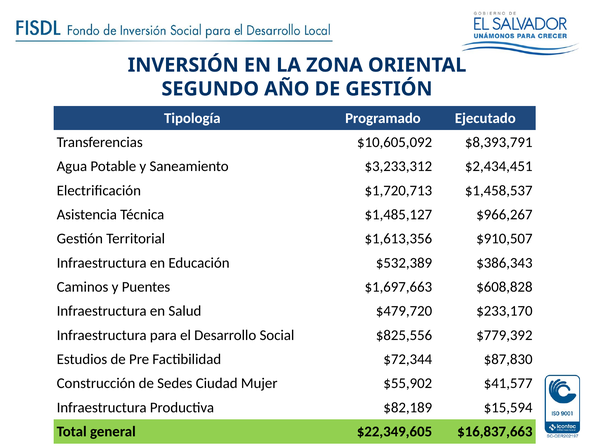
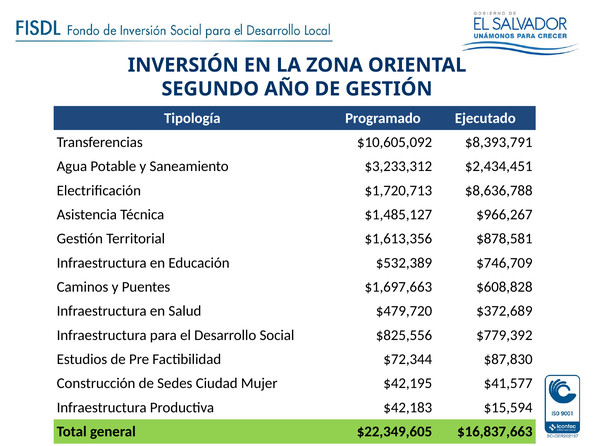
$1,458,537: $1,458,537 -> $8,636,788
$910,507: $910,507 -> $878,581
$386,343: $386,343 -> $746,709
$233,170: $233,170 -> $372,689
$55,902: $55,902 -> $42,195
$82,189: $82,189 -> $42,183
